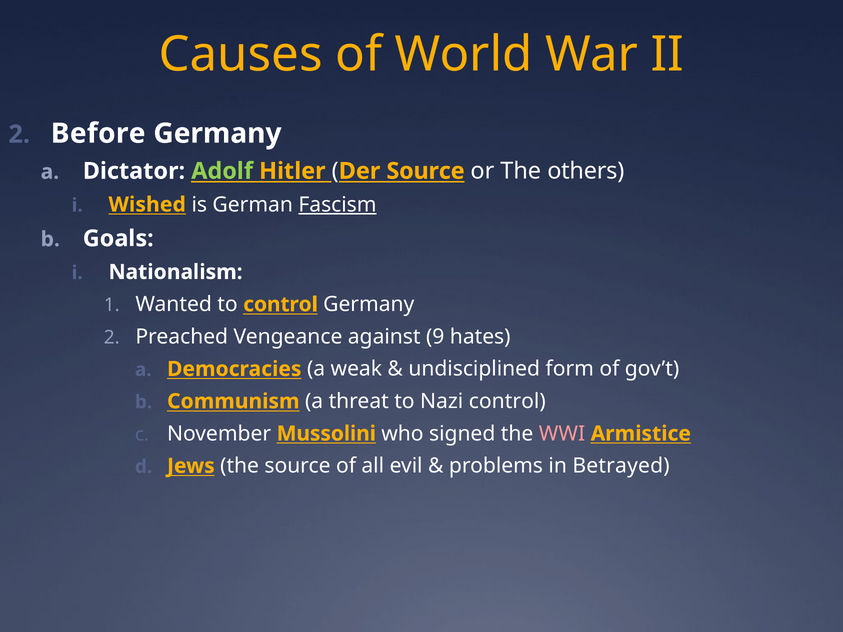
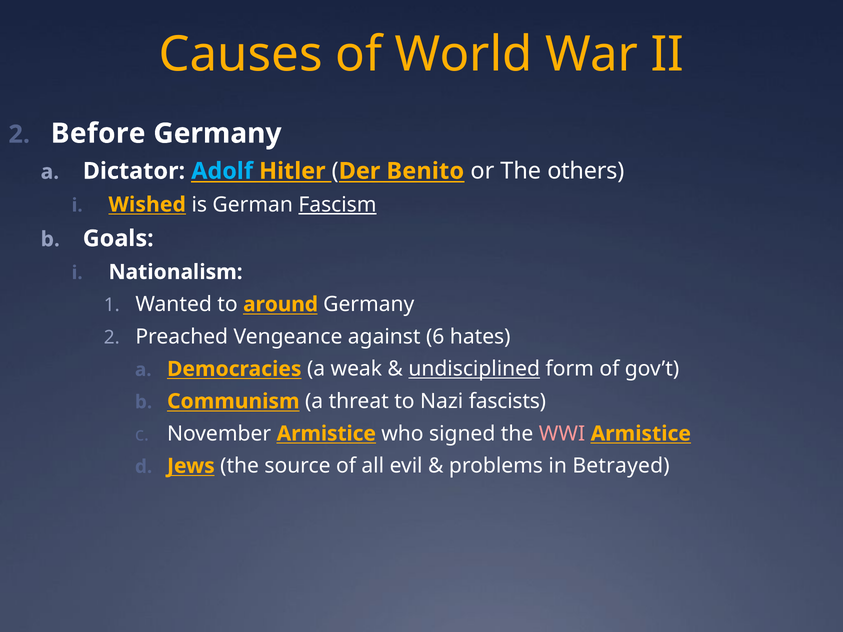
Adolf colour: light green -> light blue
Der Source: Source -> Benito
to control: control -> around
9: 9 -> 6
undisciplined underline: none -> present
Nazi control: control -> fascists
November Mussolini: Mussolini -> Armistice
